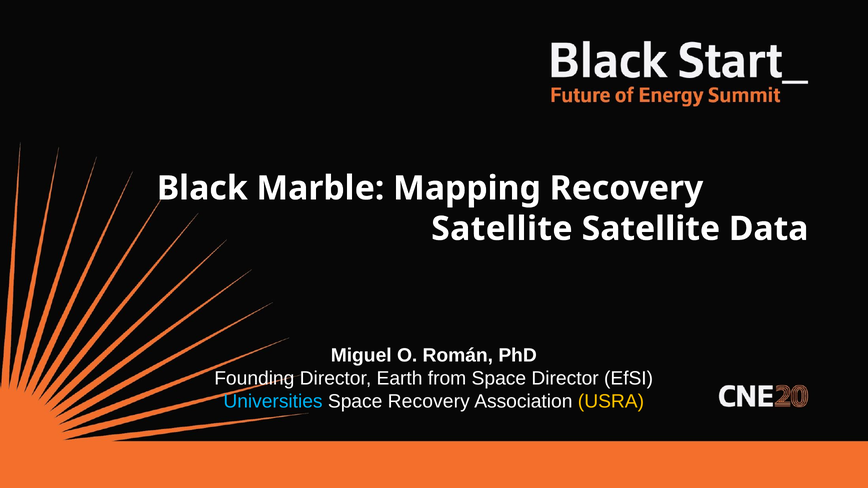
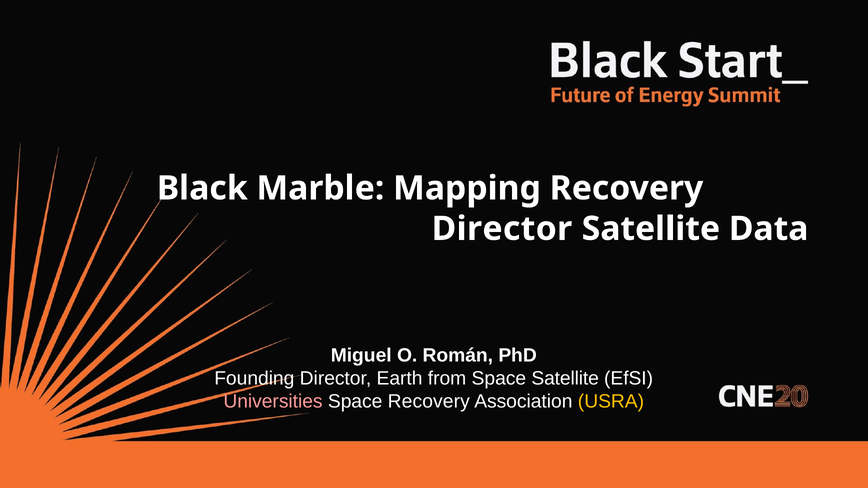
Satellite at (502, 229): Satellite -> Director
Space Director: Director -> Satellite
Universities colour: light blue -> pink
